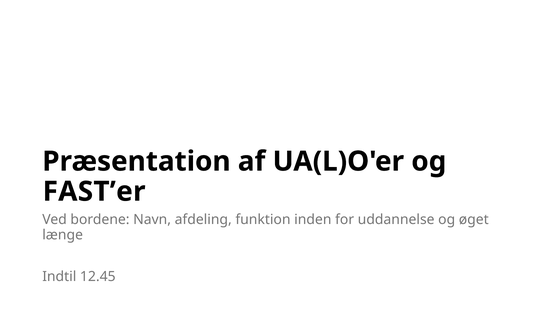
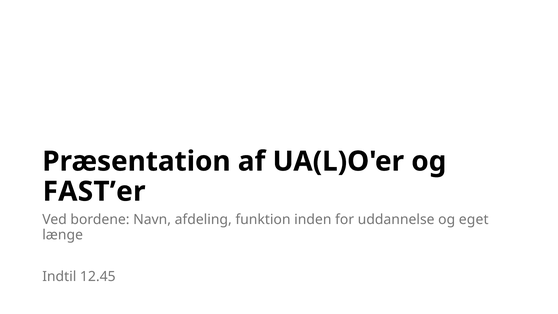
øget: øget -> eget
